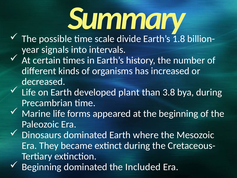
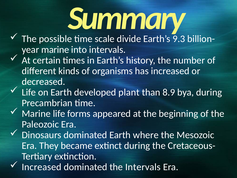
1.8: 1.8 -> 9.3
signals at (55, 50): signals -> marine
3.8: 3.8 -> 8.9
Beginning at (42, 167): Beginning -> Increased
the Included: Included -> Intervals
